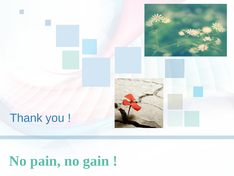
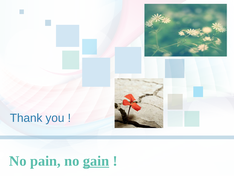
gain underline: none -> present
